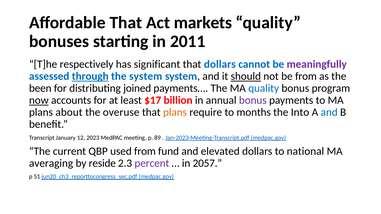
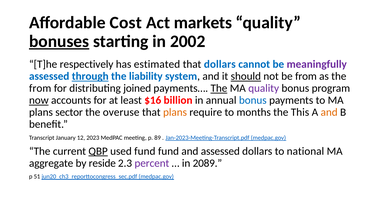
Affordable That: That -> Cost
bonuses underline: none -> present
2011: 2011 -> 2002
significant: significant -> estimated
the system: system -> liability
been at (40, 88): been -> from
The at (219, 88) underline: none -> present
quality at (264, 88) colour: blue -> purple
$17: $17 -> $16
bonus at (253, 100) colour: purple -> blue
about: about -> sector
Into: Into -> This
and at (329, 112) colour: blue -> orange
QBP underline: none -> present
used from: from -> fund
and elevated: elevated -> assessed
averaging: averaging -> aggregate
2057: 2057 -> 2089
